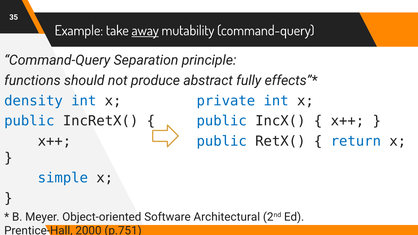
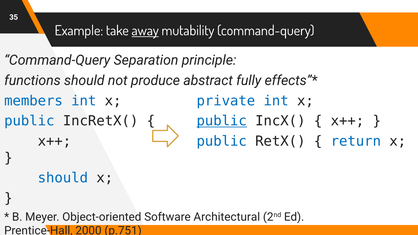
density: density -> members
public at (222, 121) underline: none -> present
simple at (63, 178): simple -> should
